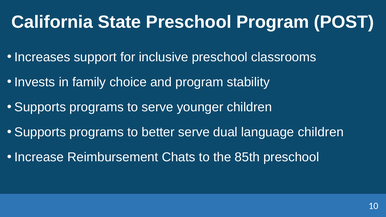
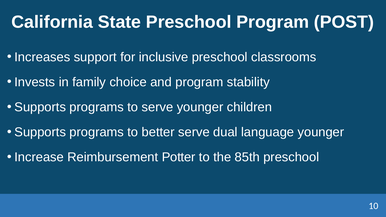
language children: children -> younger
Chats: Chats -> Potter
